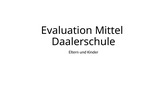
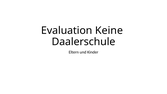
Mittel: Mittel -> Keine
